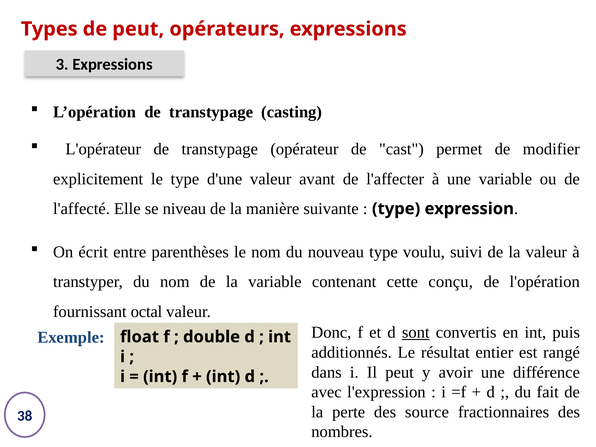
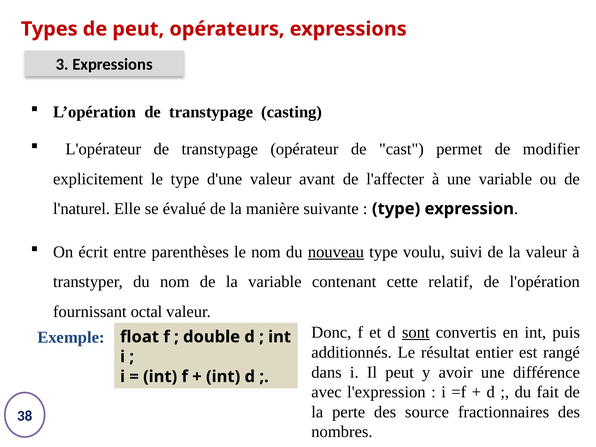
l'affecté: l'affecté -> l'naturel
niveau: niveau -> évalué
nouveau underline: none -> present
conçu: conçu -> relatif
